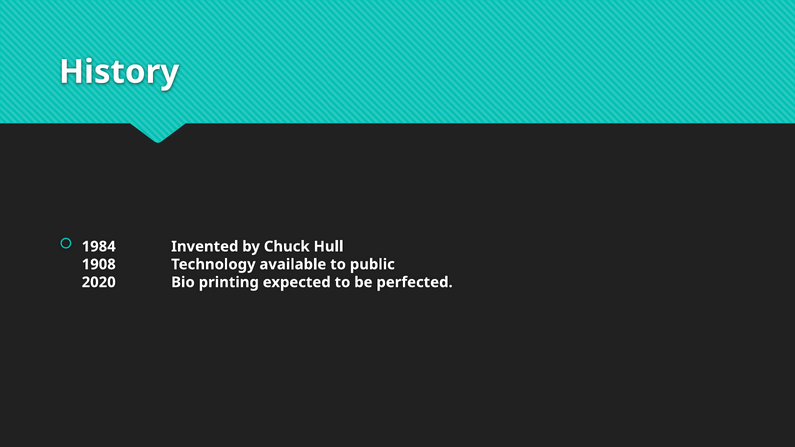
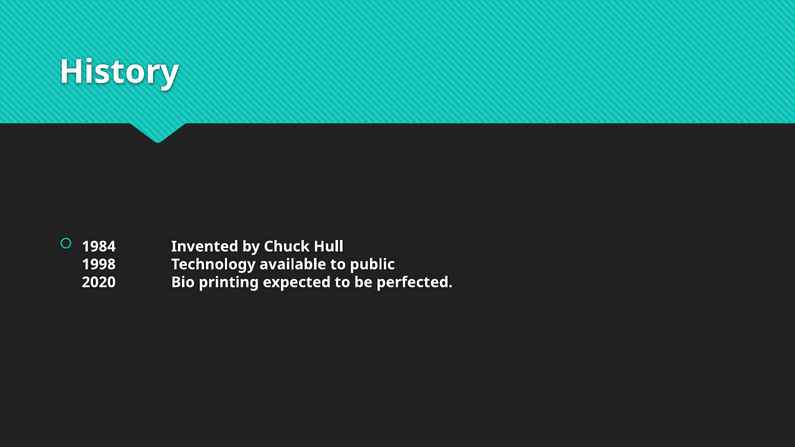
1908: 1908 -> 1998
